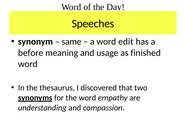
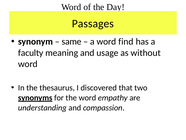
Speeches: Speeches -> Passages
edit: edit -> find
before: before -> faculty
finished: finished -> without
